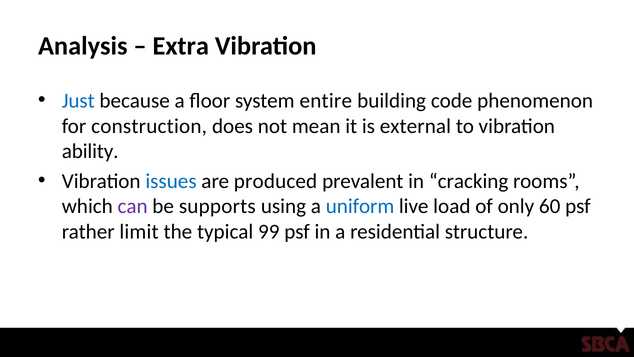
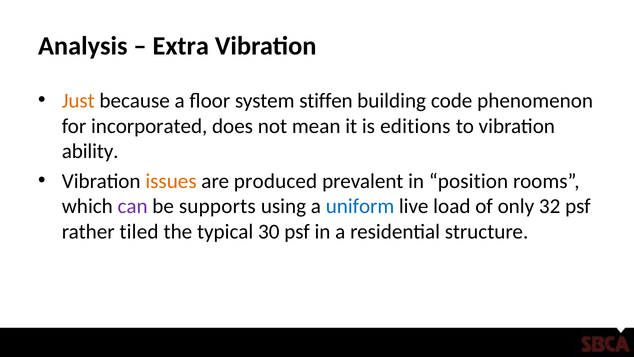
Just colour: blue -> orange
entire: entire -> stiffen
construction: construction -> incorporated
external: external -> editions
issues colour: blue -> orange
cracking: cracking -> position
60: 60 -> 32
limit: limit -> tiled
99: 99 -> 30
